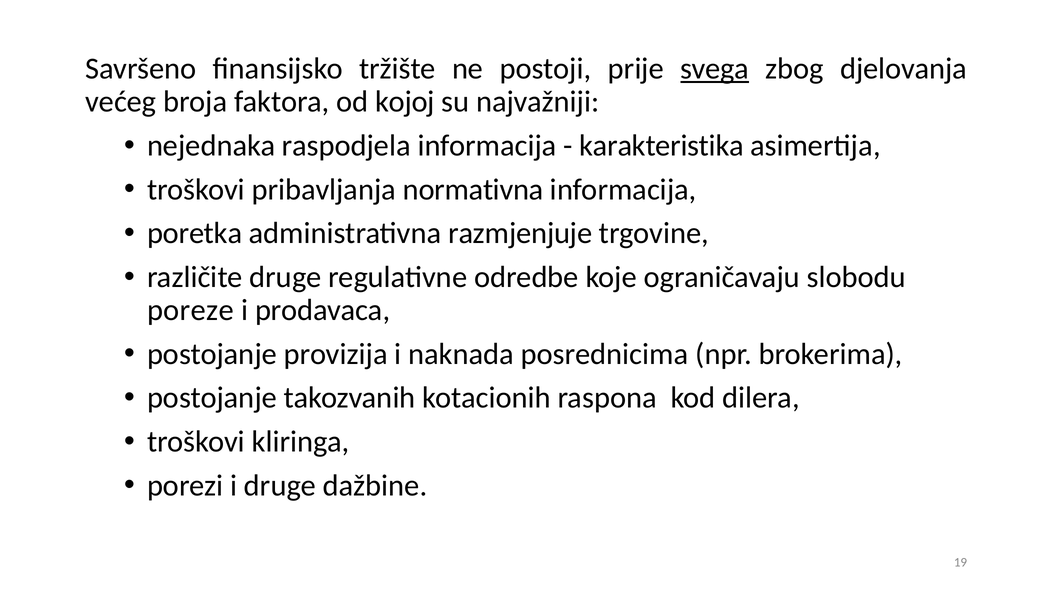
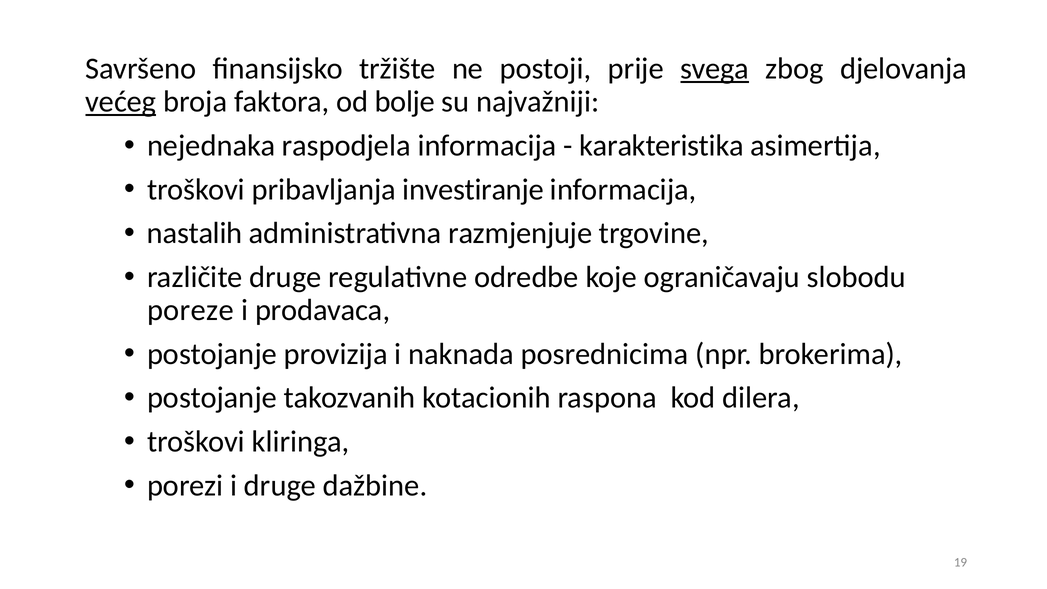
većeg underline: none -> present
kojoj: kojoj -> bolje
normativna: normativna -> investiranje
poretka: poretka -> nastalih
